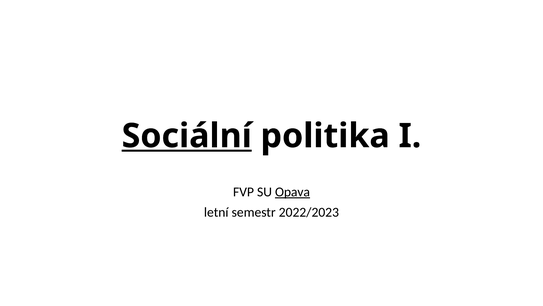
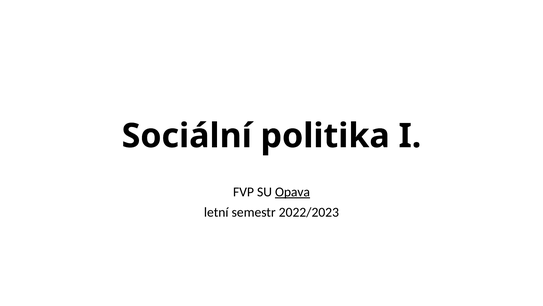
Sociální underline: present -> none
